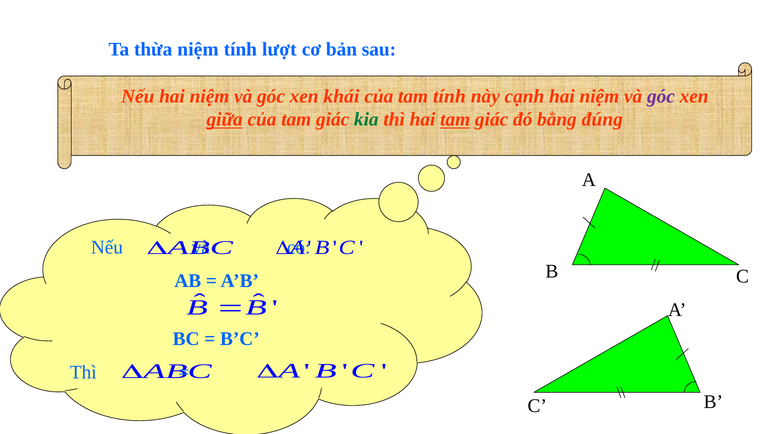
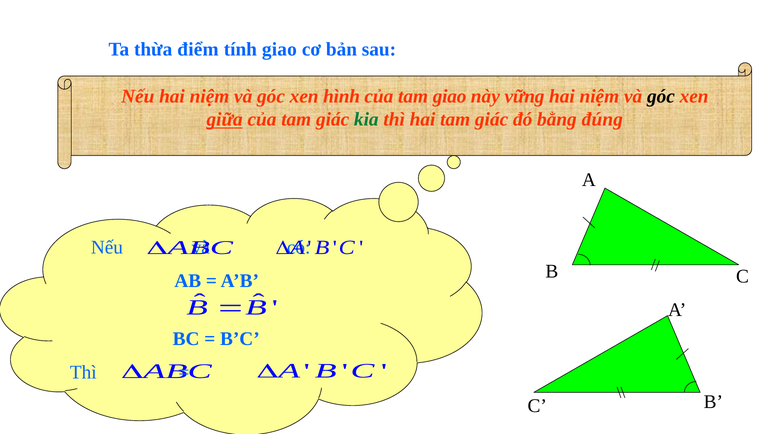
thừa niệm: niệm -> điểm
tính lượt: lượt -> giao
khái: khái -> hình
tam tính: tính -> giao
cạnh: cạnh -> vững
góc at (661, 96) colour: purple -> black
tam at (455, 119) underline: present -> none
